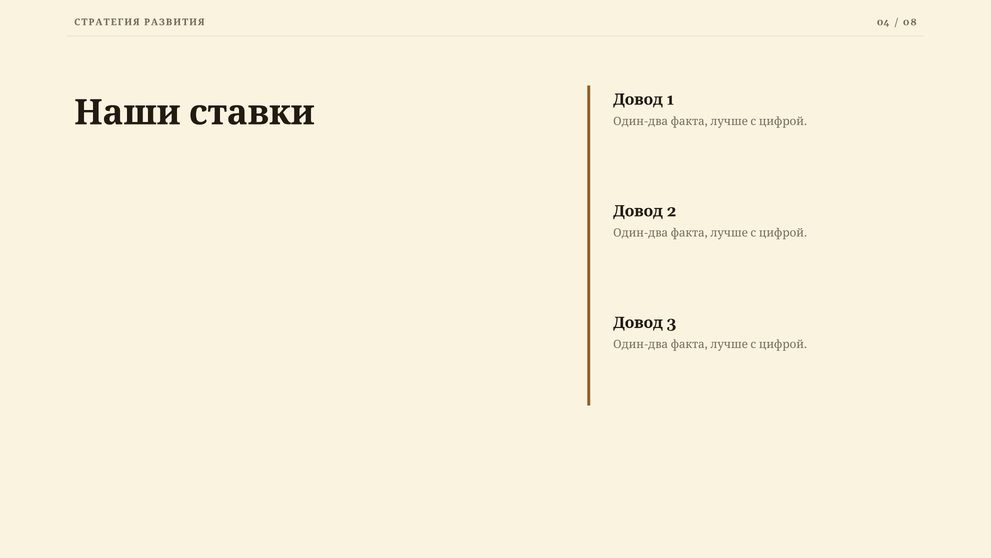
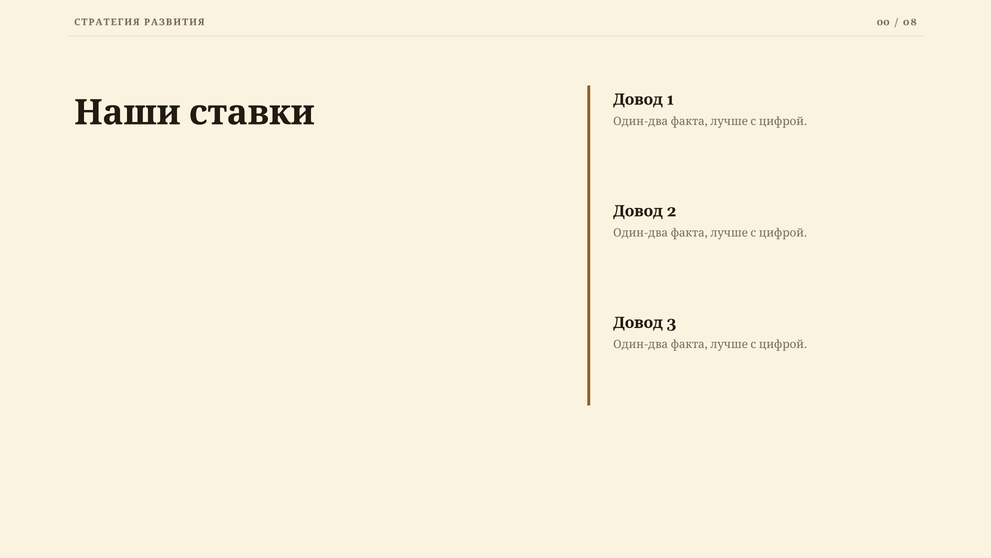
04: 04 -> 00
